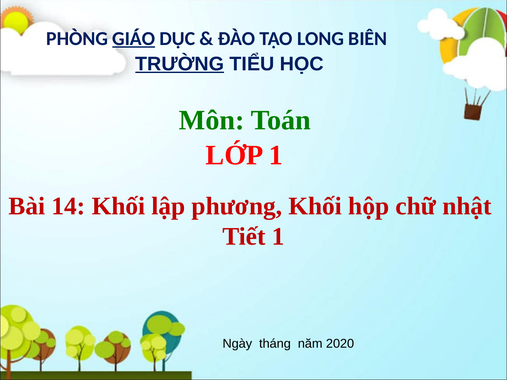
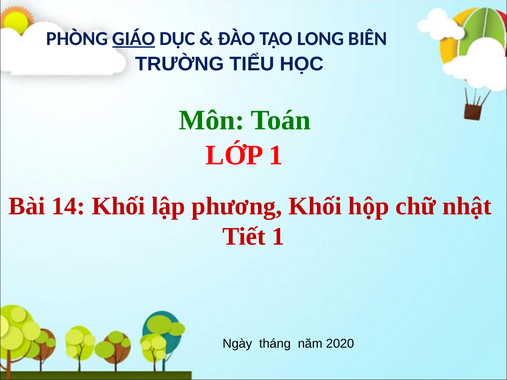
TRƯỜNG underline: present -> none
